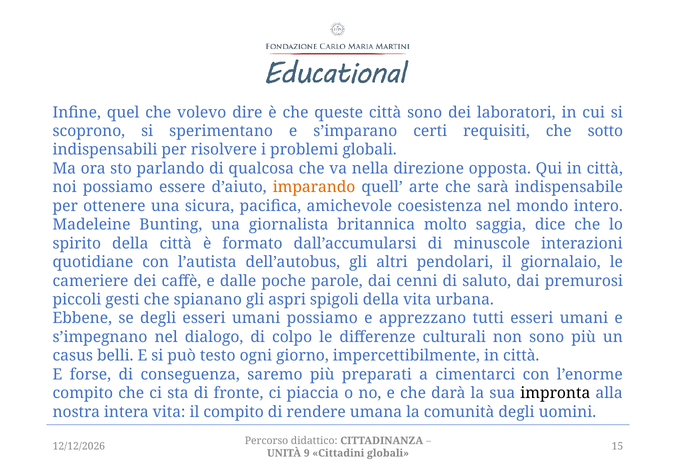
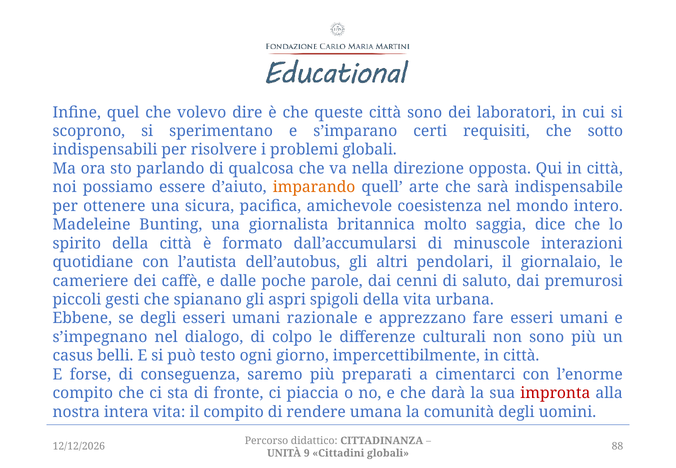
umani possiamo: possiamo -> razionale
tutti: tutti -> fare
impronta colour: black -> red
15: 15 -> 88
